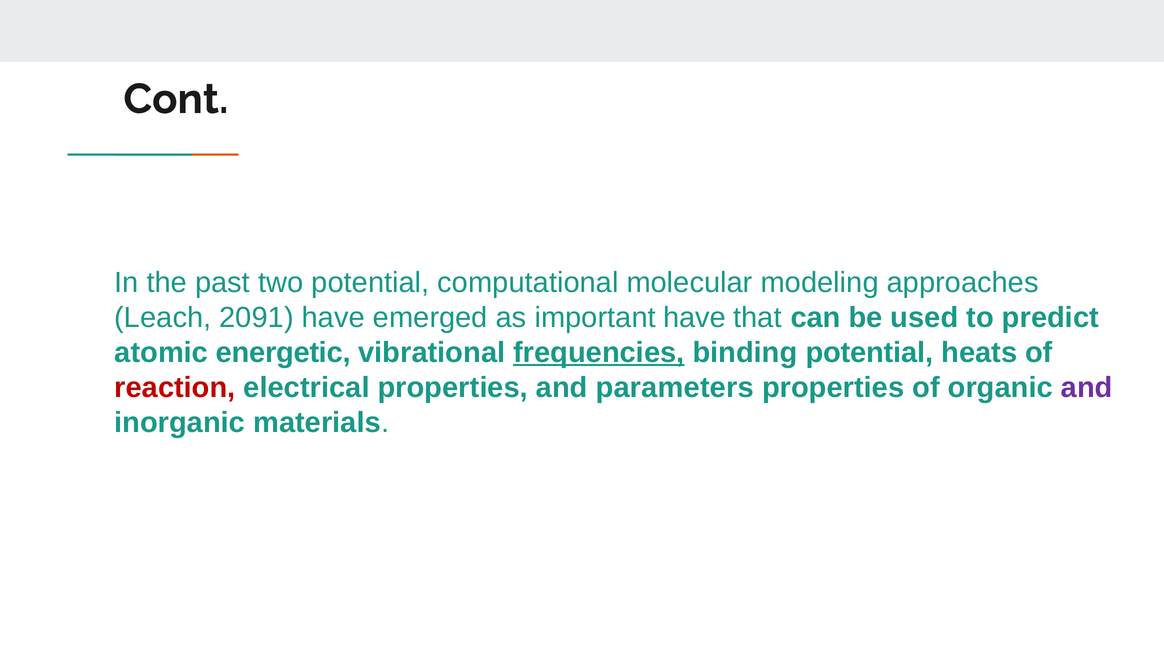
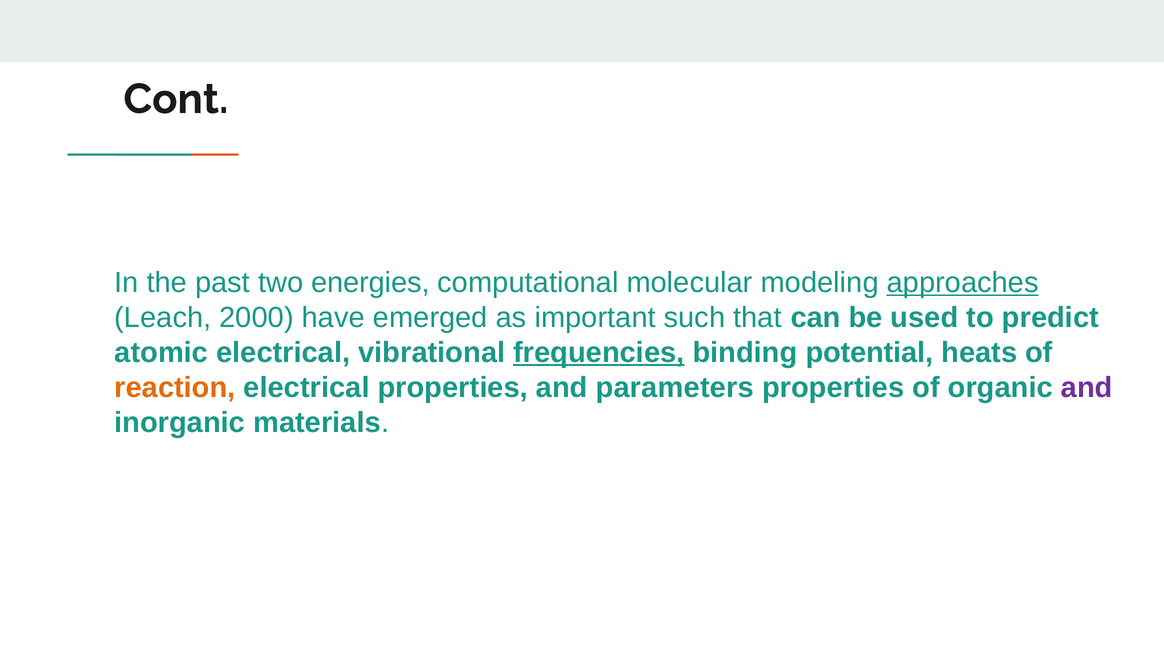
two potential: potential -> energies
approaches underline: none -> present
2091: 2091 -> 2000
important have: have -> such
atomic energetic: energetic -> electrical
reaction colour: red -> orange
